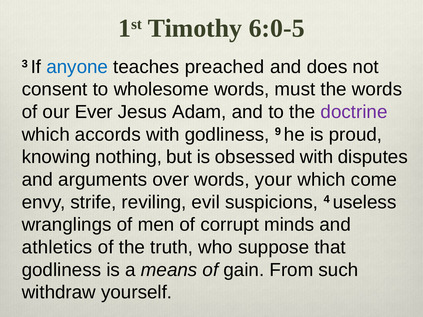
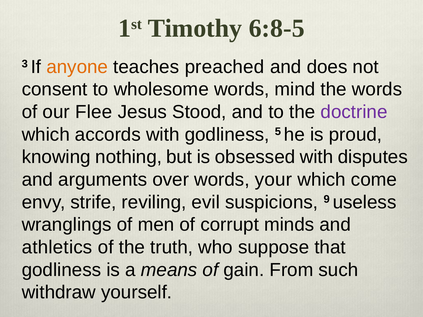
6:0-5: 6:0-5 -> 6:8-5
anyone colour: blue -> orange
must: must -> mind
Ever: Ever -> Flee
Adam: Adam -> Stood
9: 9 -> 5
4: 4 -> 9
